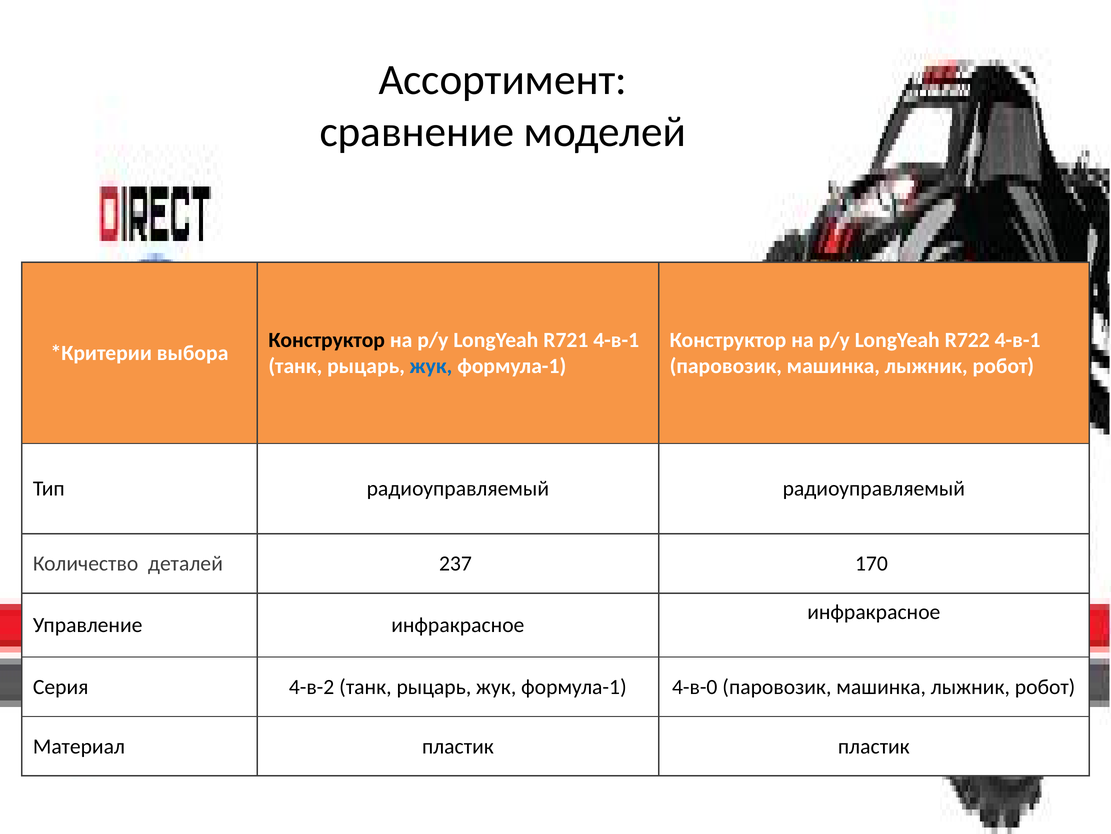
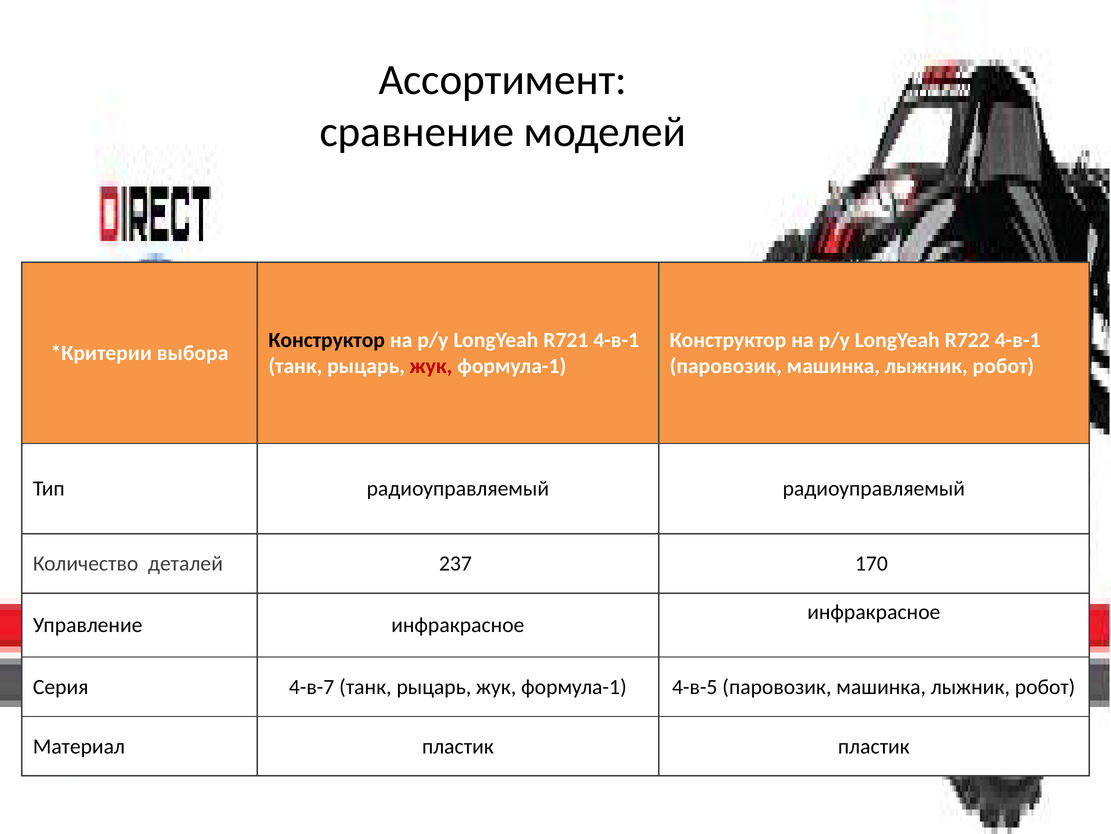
жук at (431, 366) colour: blue -> red
4-в-2: 4-в-2 -> 4-в-7
4-в-0: 4-в-0 -> 4-в-5
